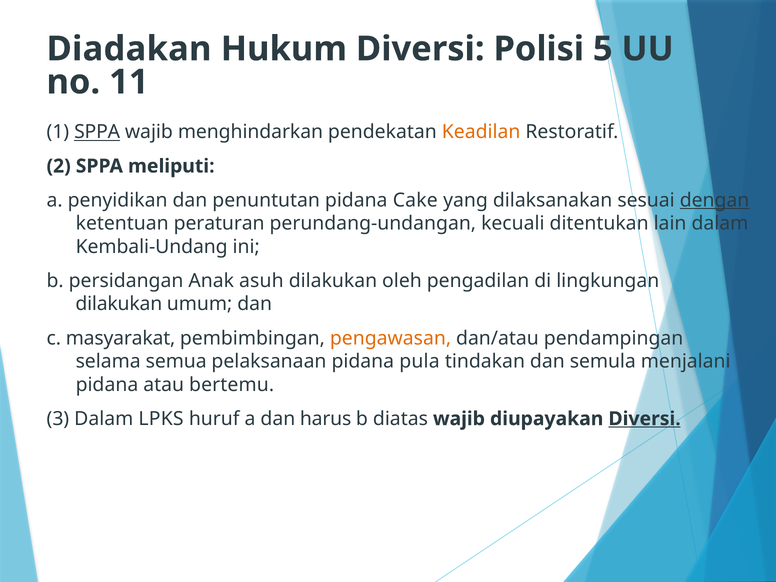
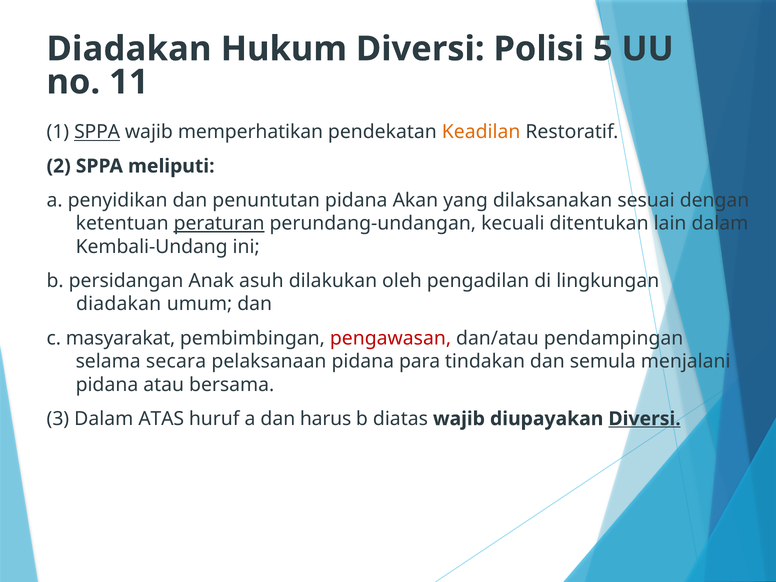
menghindarkan: menghindarkan -> memperhatikan
Cake: Cake -> Akan
dengan underline: present -> none
peraturan underline: none -> present
dilakukan at (119, 304): dilakukan -> diadakan
pengawasan colour: orange -> red
semua: semua -> secara
pula: pula -> para
bertemu: bertemu -> bersama
LPKS: LPKS -> ATAS
